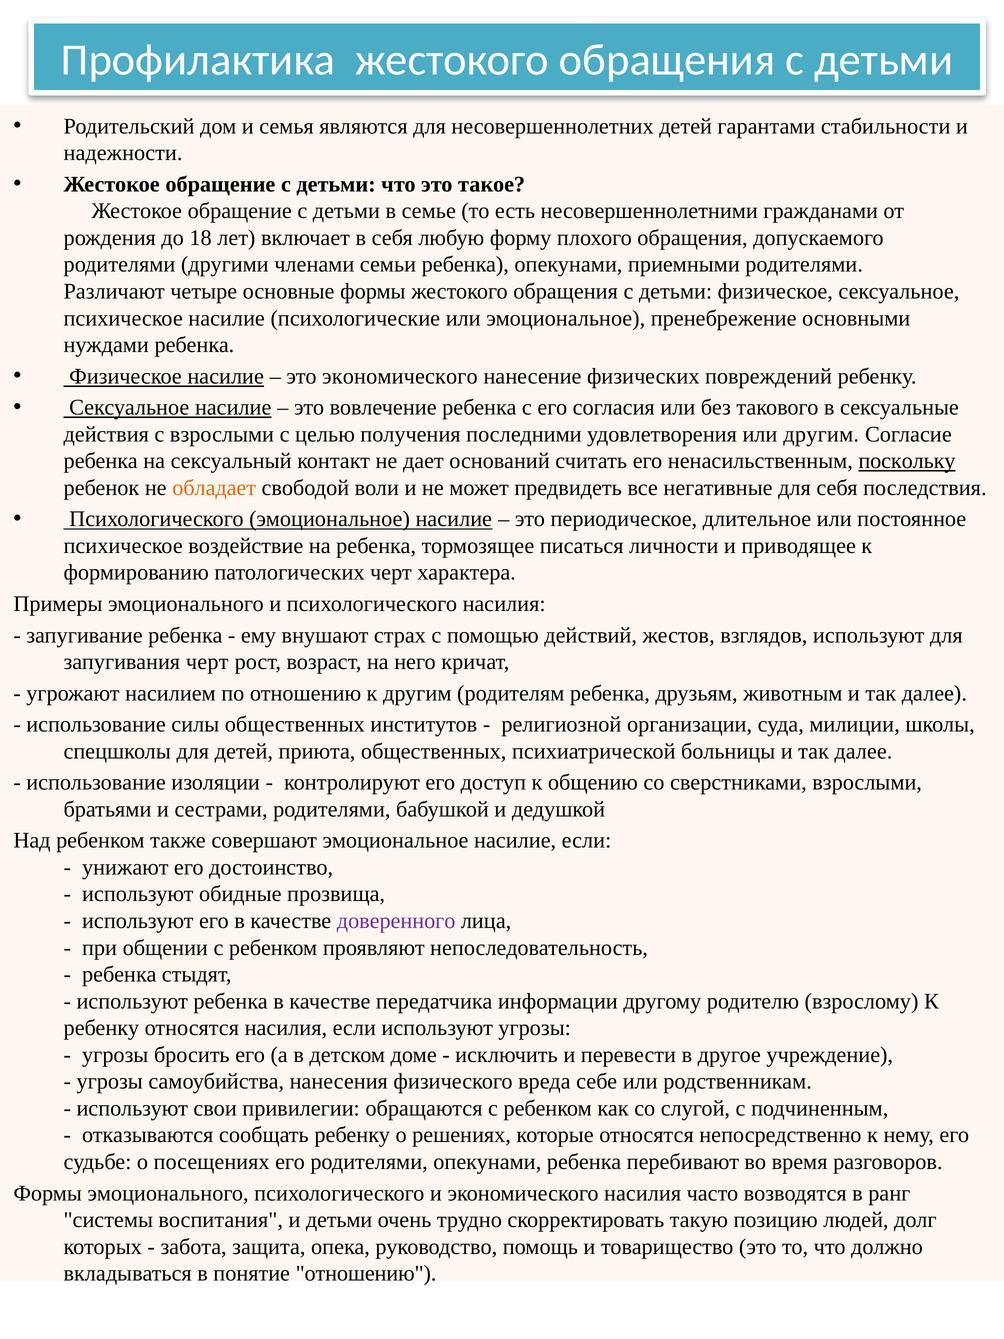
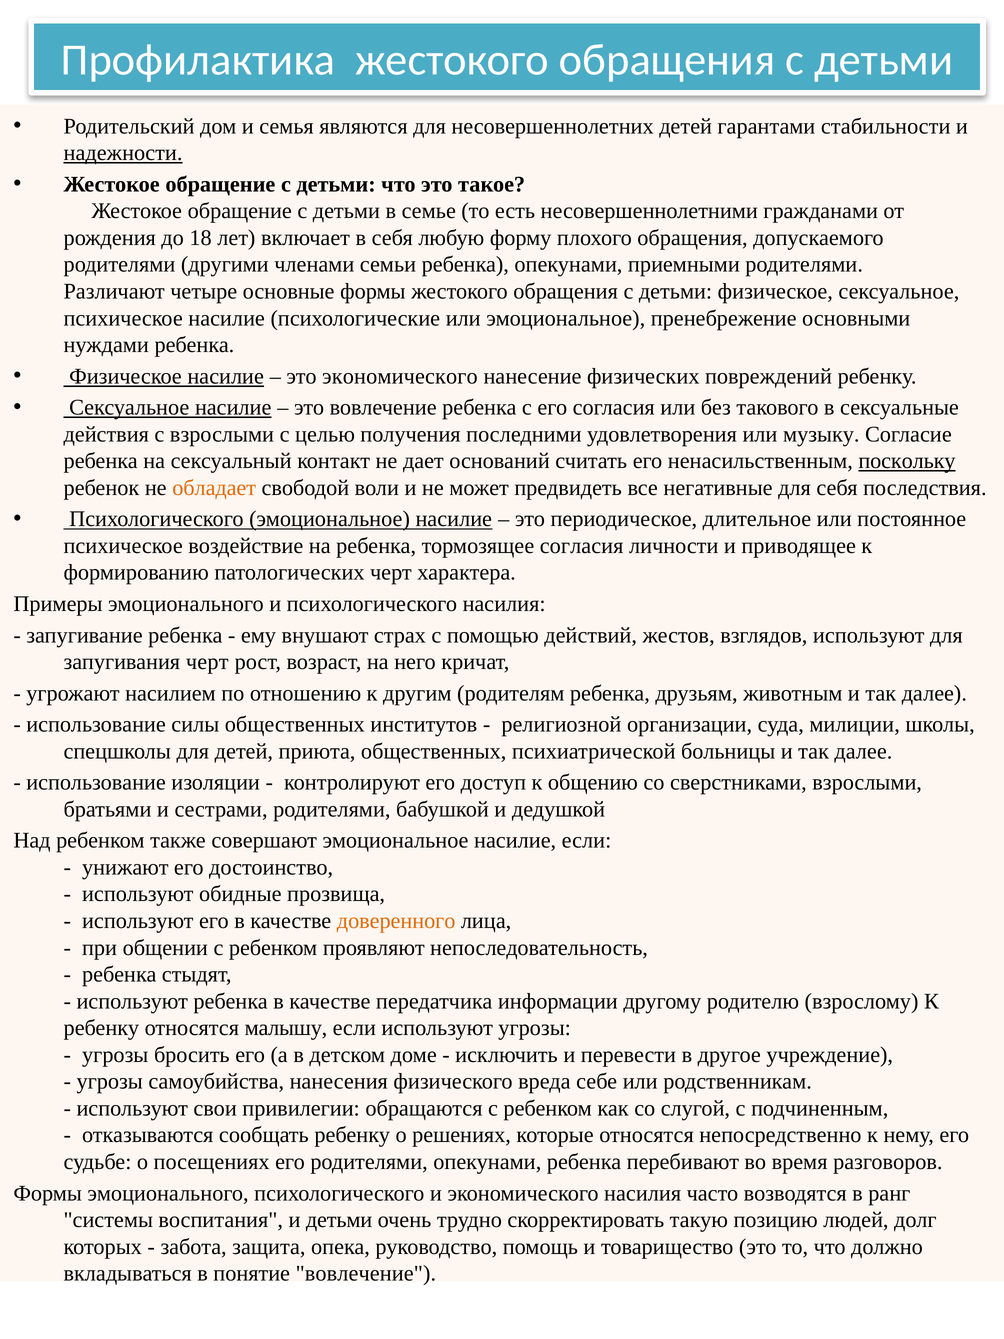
надежности underline: none -> present
или другим: другим -> музыку
тормозящее писаться: писаться -> согласия
доверенного colour: purple -> orange
относятся насилия: насилия -> малышу
понятие отношению: отношению -> вовлечение
